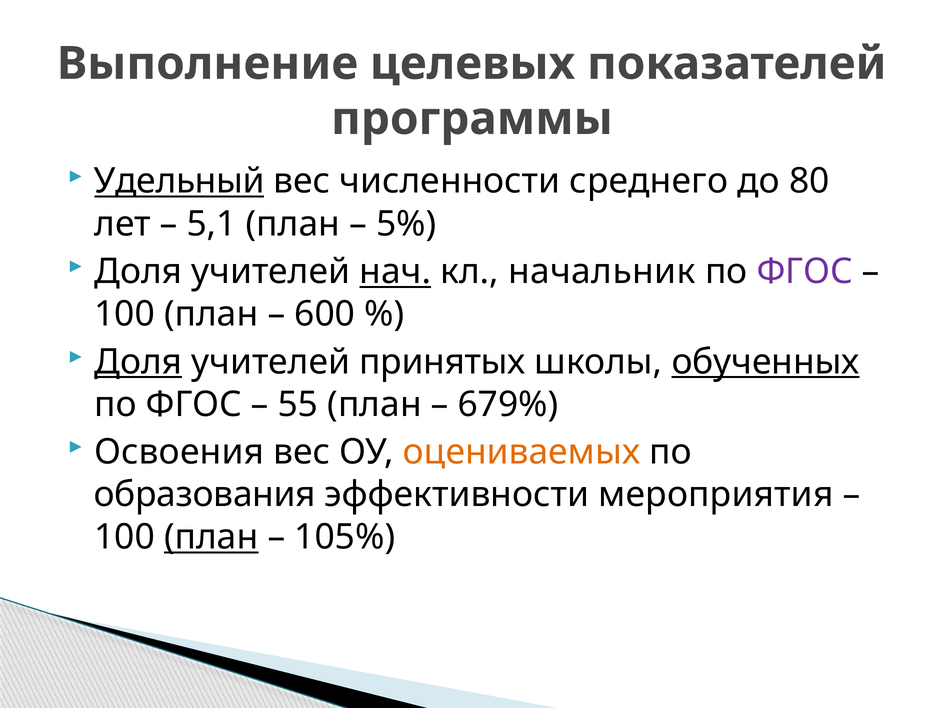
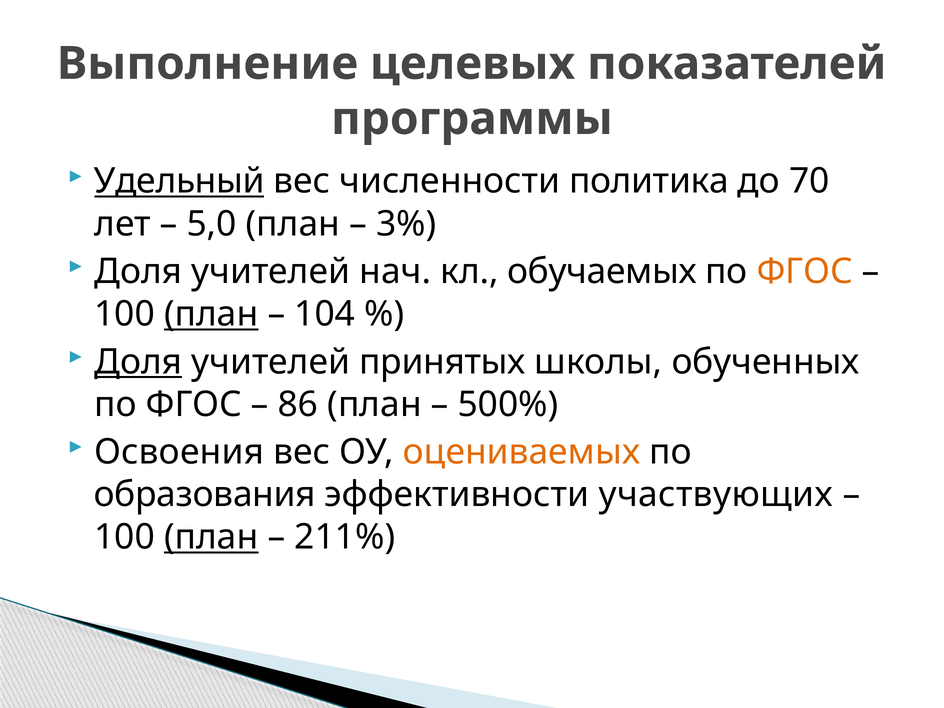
среднего: среднего -> политика
80: 80 -> 70
5,1: 5,1 -> 5,0
5%: 5% -> 3%
нач underline: present -> none
начальник: начальник -> обучаемых
ФГОС at (805, 272) colour: purple -> orange
план at (211, 314) underline: none -> present
600: 600 -> 104
обученных underline: present -> none
55: 55 -> 86
679%: 679% -> 500%
мероприятия: мероприятия -> участвующих
105%: 105% -> 211%
